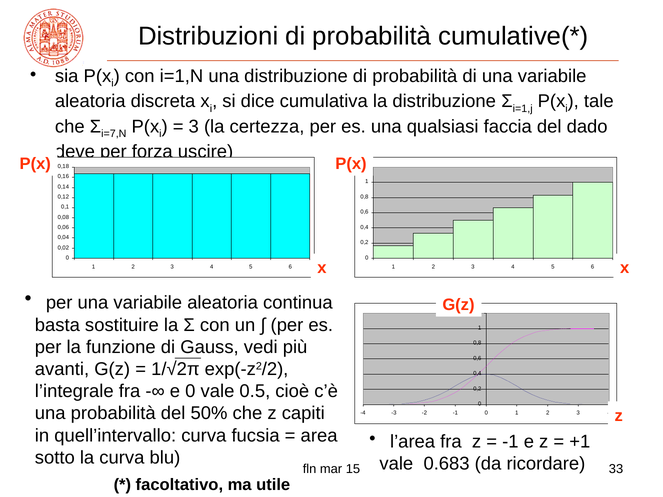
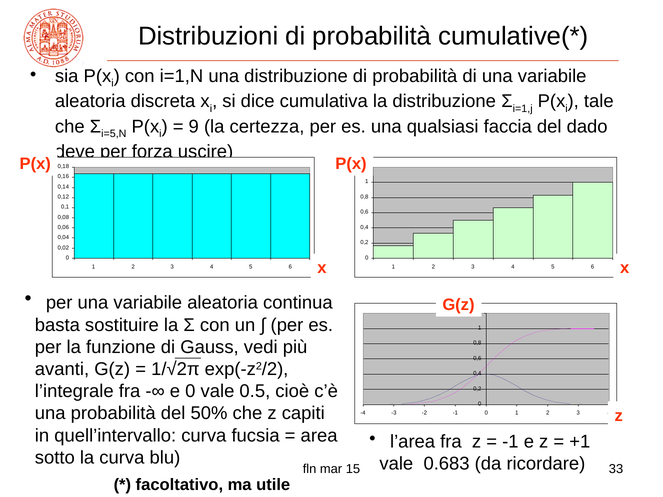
i=7,N: i=7,N -> i=5,N
3 at (194, 127): 3 -> 9
